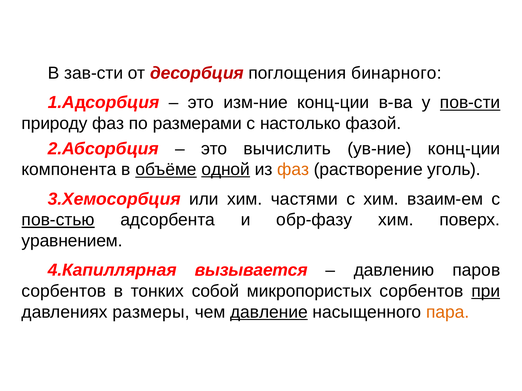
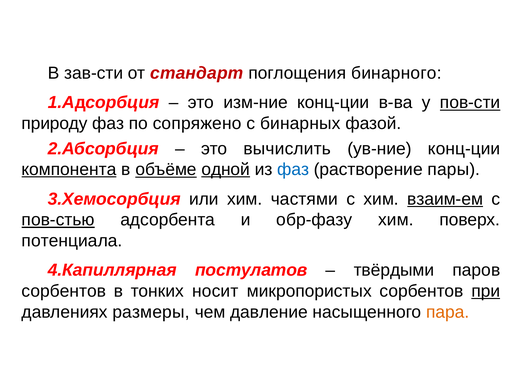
десорбция: десорбция -> стандарт
размерами: размерами -> сопряжено
настолько: настолько -> бинарных
компонента underline: none -> present
фаз at (293, 170) colour: orange -> blue
уголь: уголь -> пары
взаим-ем underline: none -> present
уравнением: уравнением -> потенциала
вызывается: вызывается -> постулатов
давлению: давлению -> твёрдыми
собой: собой -> носит
давление underline: present -> none
